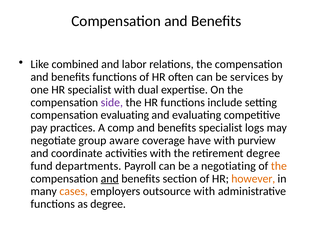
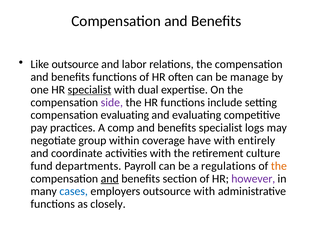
Like combined: combined -> outsource
services: services -> manage
specialist at (89, 90) underline: none -> present
aware: aware -> within
purview: purview -> entirely
retirement degree: degree -> culture
negotiating: negotiating -> regulations
however colour: orange -> purple
cases colour: orange -> blue
as degree: degree -> closely
